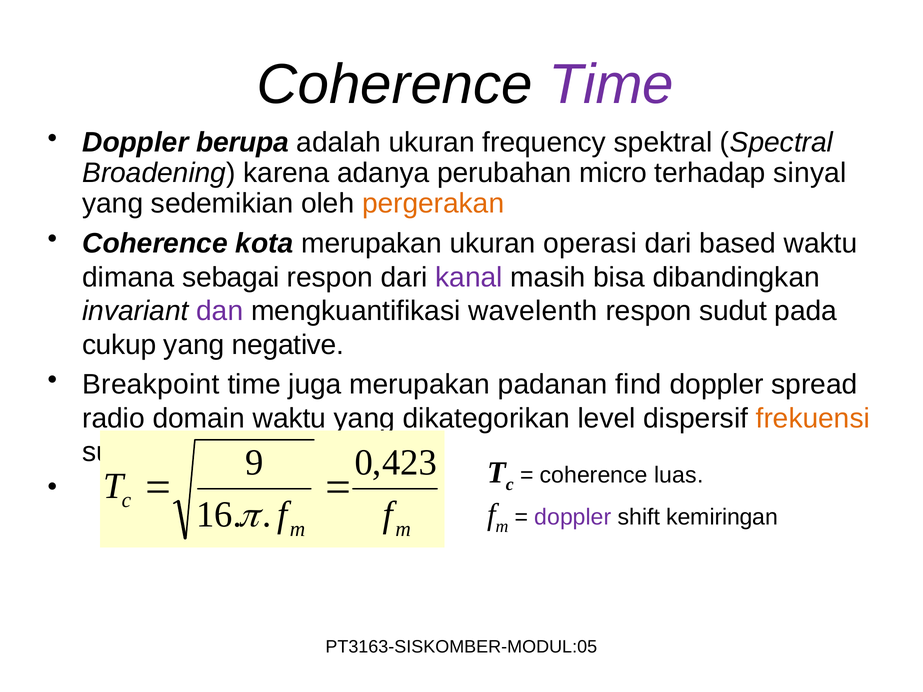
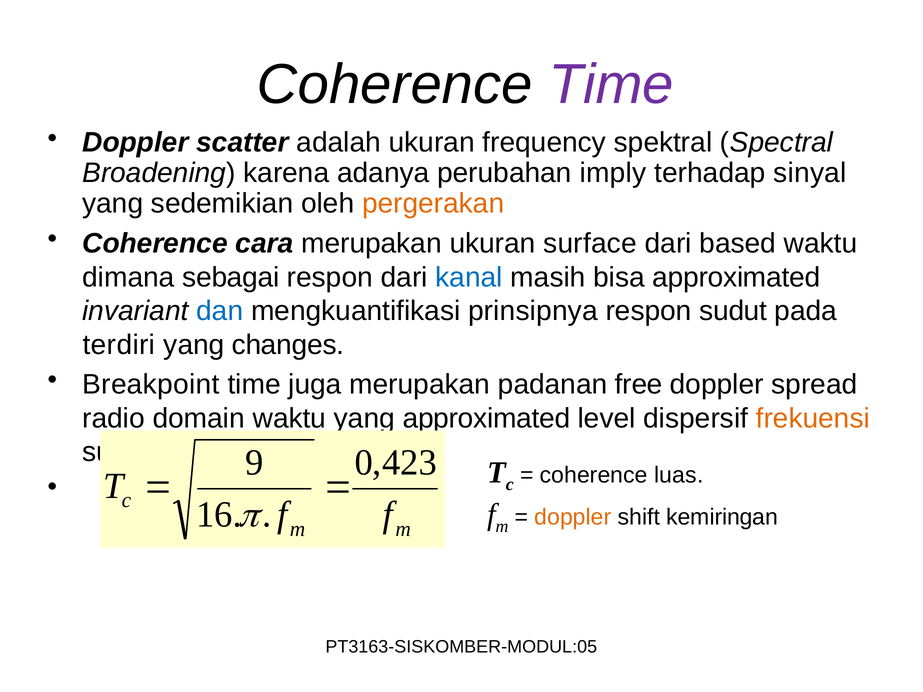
berupa: berupa -> scatter
micro: micro -> imply
kota: kota -> cara
operasi: operasi -> surface
kanal at (469, 277) colour: purple -> blue
bisa dibandingkan: dibandingkan -> approximated
dan colour: purple -> blue
wavelenth: wavelenth -> prinsipnya
cukup: cukup -> terdiri
negative: negative -> changes
find: find -> free
dikategorikan at (486, 418): dikategorikan -> approximated
doppler at (573, 517) colour: purple -> orange
